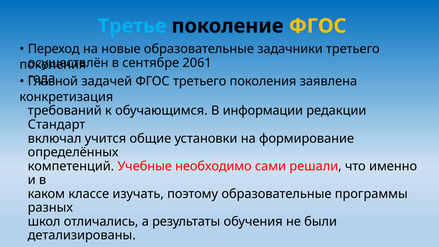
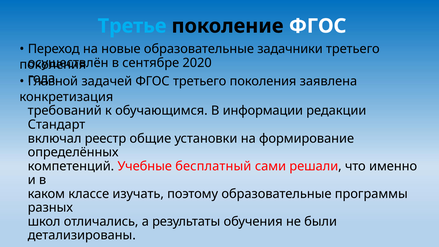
ФГОС at (318, 26) colour: yellow -> white
2061: 2061 -> 2020
учится: учится -> реестр
необходимо: необходимо -> бесплатный
